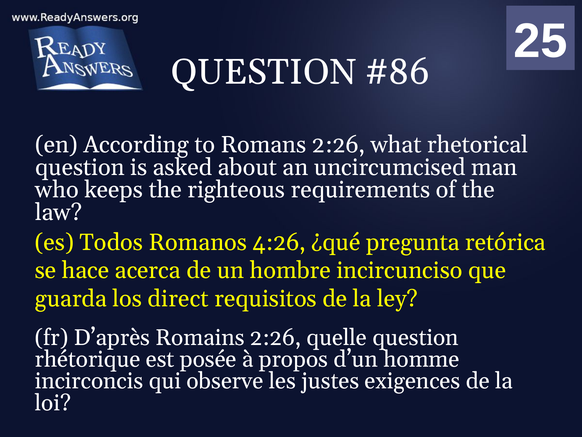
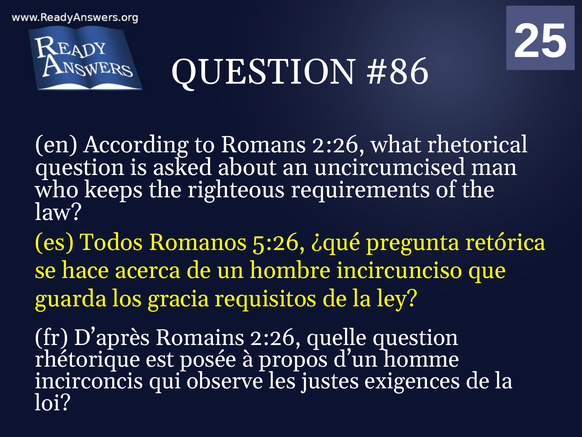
4:26: 4:26 -> 5:26
direct: direct -> gracia
